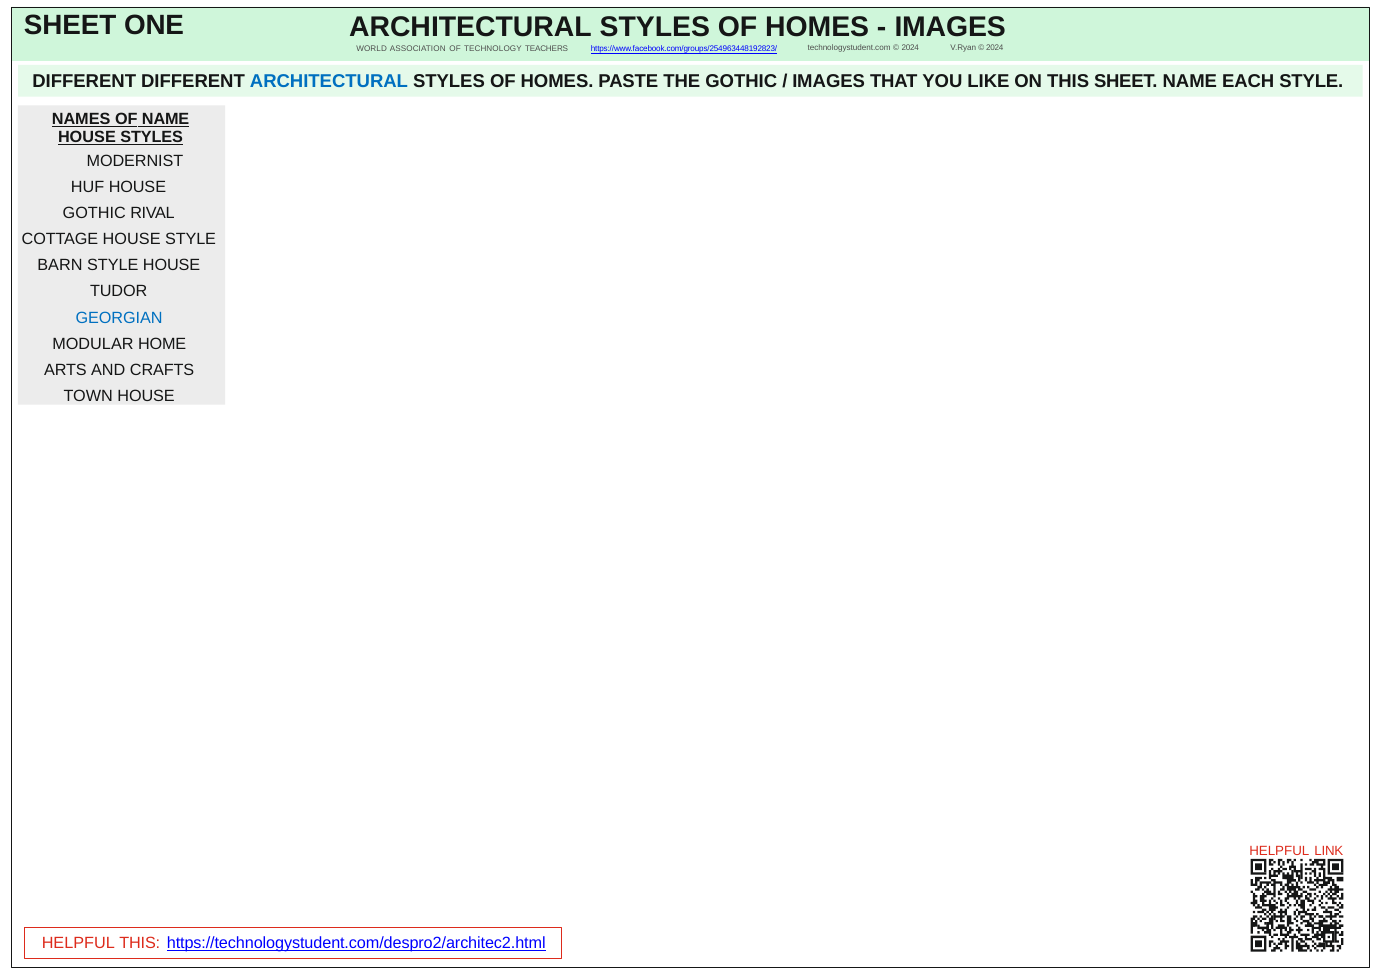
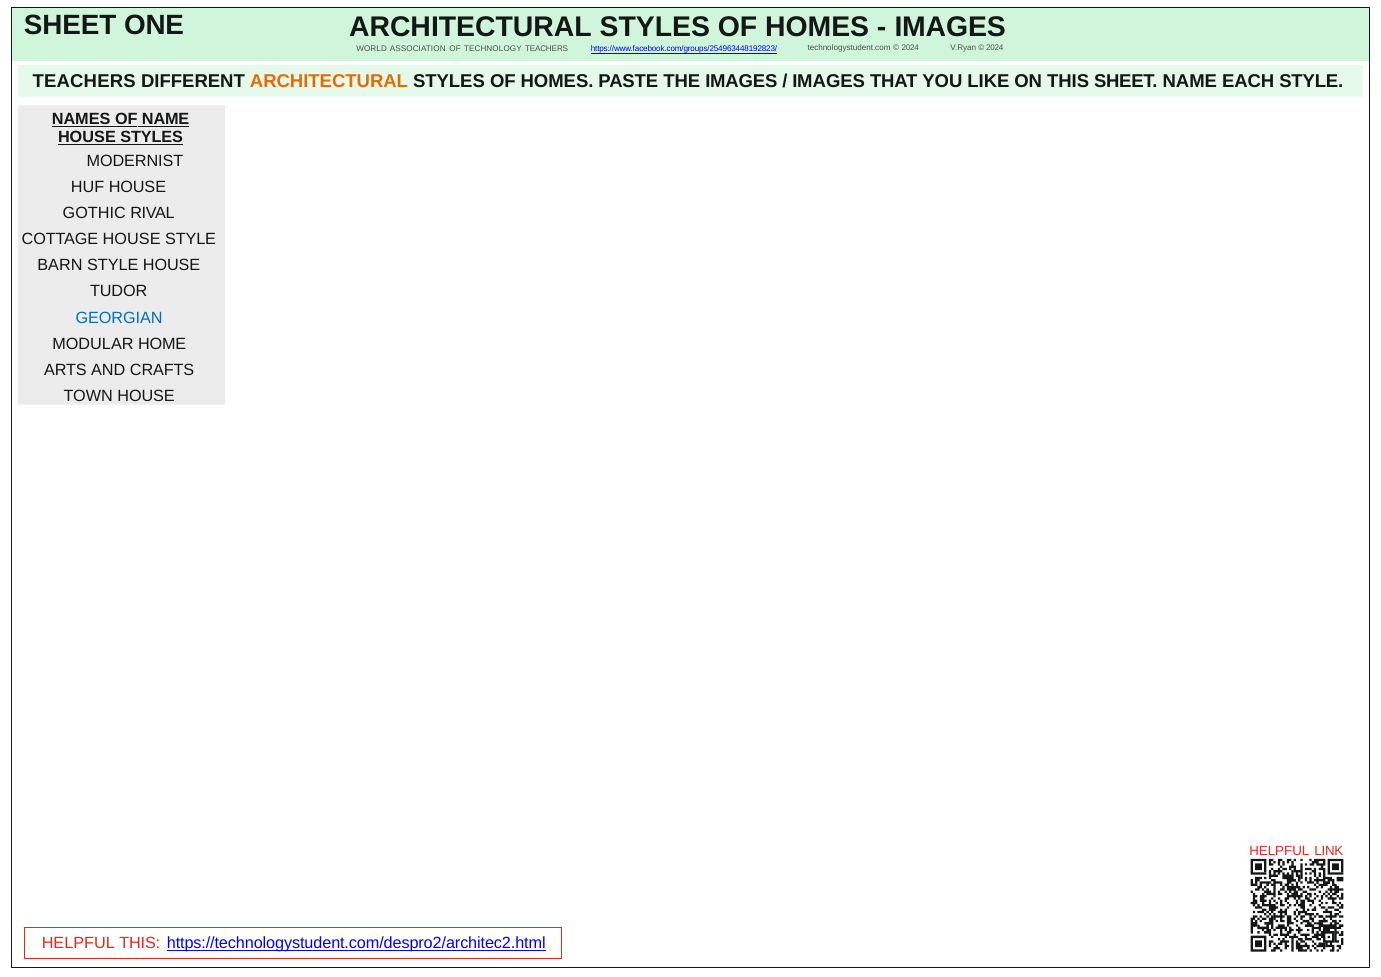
DIFFERENT at (84, 81): DIFFERENT -> TEACHERS
ARCHITECTURAL at (329, 81) colour: blue -> orange
THE GOTHIC: GOTHIC -> IMAGES
